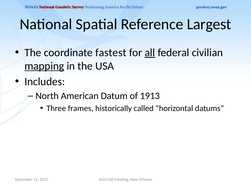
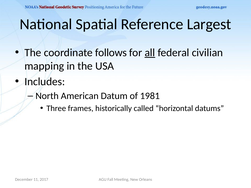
fastest: fastest -> follows
mapping underline: present -> none
1913: 1913 -> 1981
